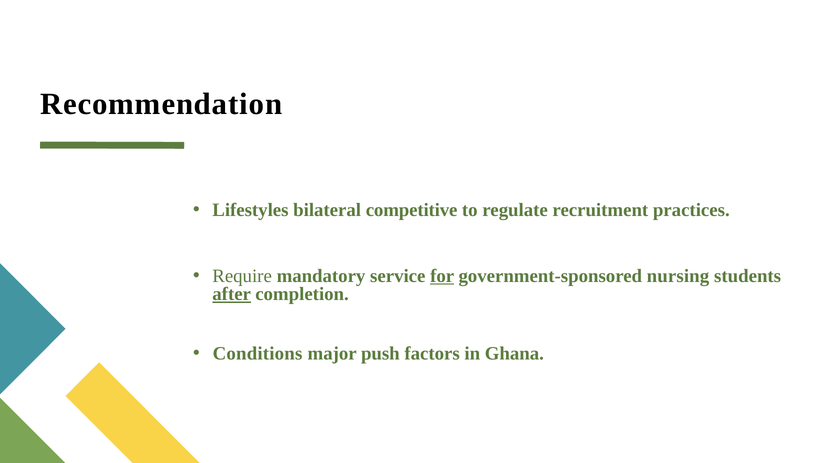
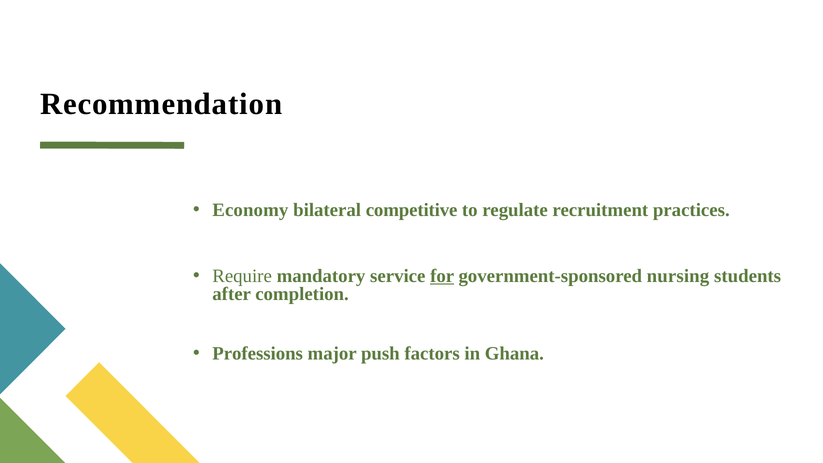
Lifestyles: Lifestyles -> Economy
after underline: present -> none
Conditions: Conditions -> Professions
